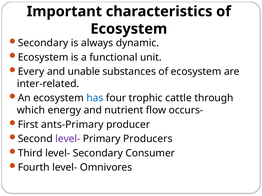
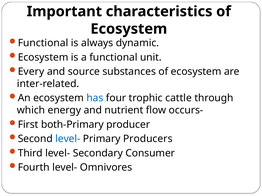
Secondary at (43, 43): Secondary -> Functional
unable: unable -> source
ants-Primary: ants-Primary -> both-Primary
level- at (68, 139) colour: purple -> blue
